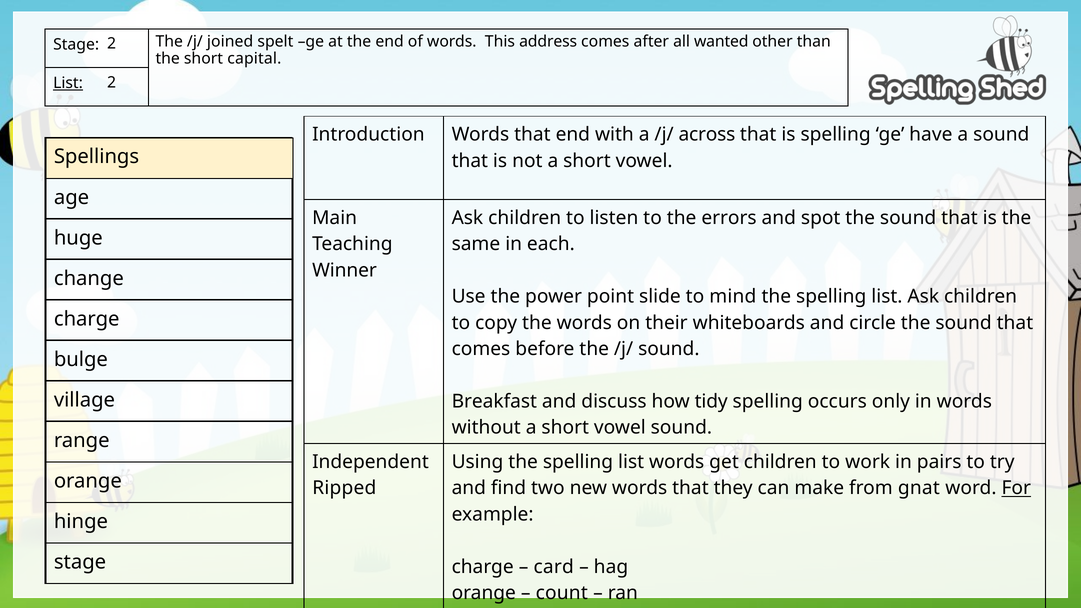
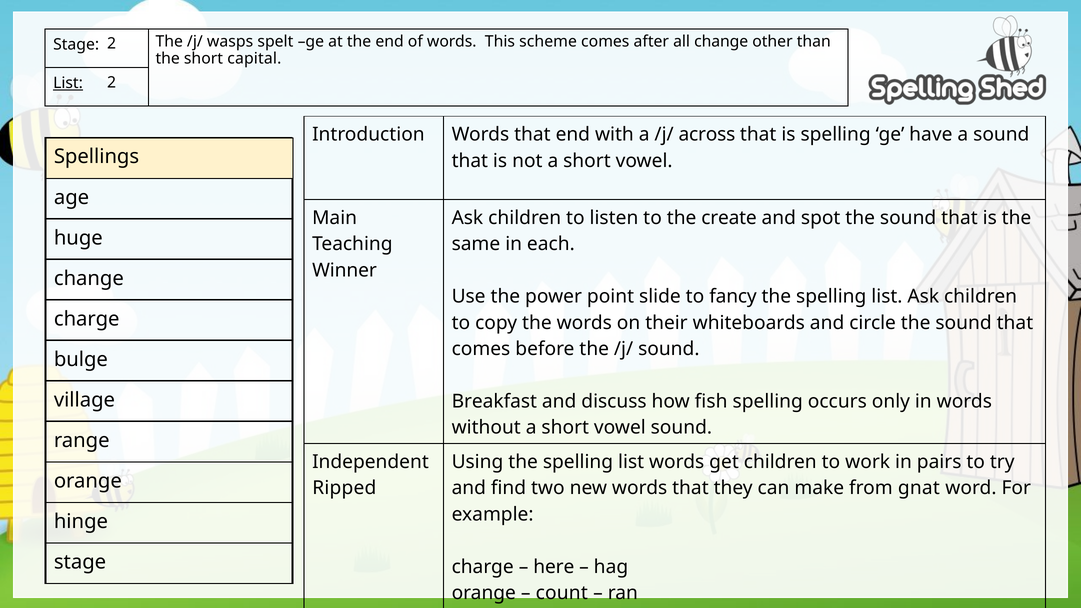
joined: joined -> wasps
address: address -> scheme
all wanted: wanted -> change
errors: errors -> create
mind: mind -> fancy
tidy: tidy -> fish
For underline: present -> none
card: card -> here
